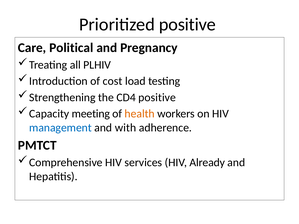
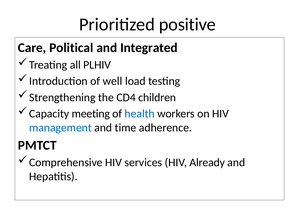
Pregnancy: Pregnancy -> Integrated
cost: cost -> well
CD4 positive: positive -> children
health colour: orange -> blue
with: with -> time
